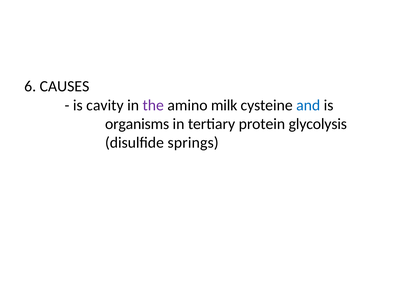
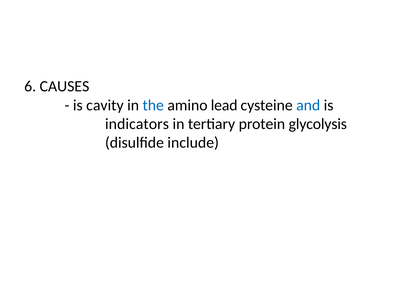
the colour: purple -> blue
milk: milk -> lead
organisms: organisms -> indicators
springs: springs -> include
